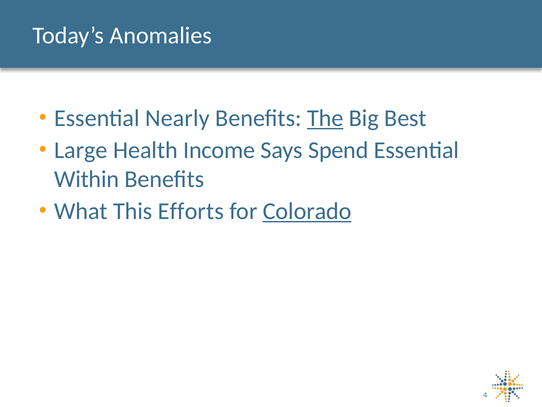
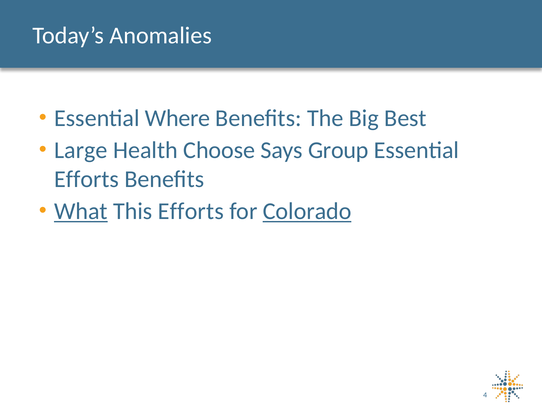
Nearly: Nearly -> Where
The underline: present -> none
Income: Income -> Choose
Spend: Spend -> Group
Within at (87, 179): Within -> Efforts
What underline: none -> present
